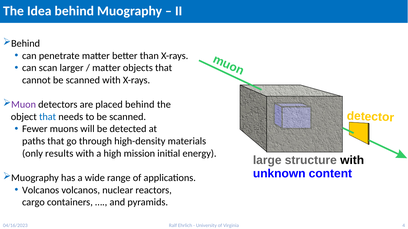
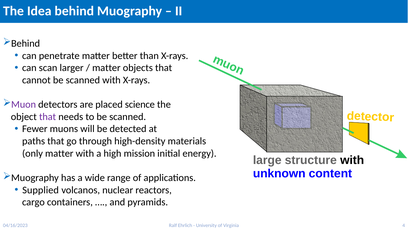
placed behind: behind -> science
that at (48, 117) colour: blue -> purple
only results: results -> matter
Volcanos at (41, 190): Volcanos -> Supplied
